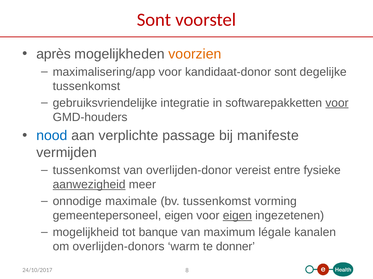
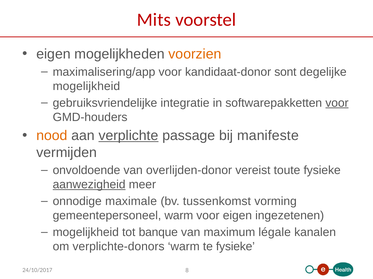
Sont at (154, 20): Sont -> Mits
après at (54, 54): après -> eigen
tussenkomst at (86, 86): tussenkomst -> mogelijkheid
nood colour: blue -> orange
verplichte underline: none -> present
tussenkomst at (86, 171): tussenkomst -> onvoldoende
entre: entre -> toute
gemeentepersoneel eigen: eigen -> warm
eigen at (237, 216) underline: present -> none
overlijden-donors: overlijden-donors -> verplichte-donors
te donner: donner -> fysieke
